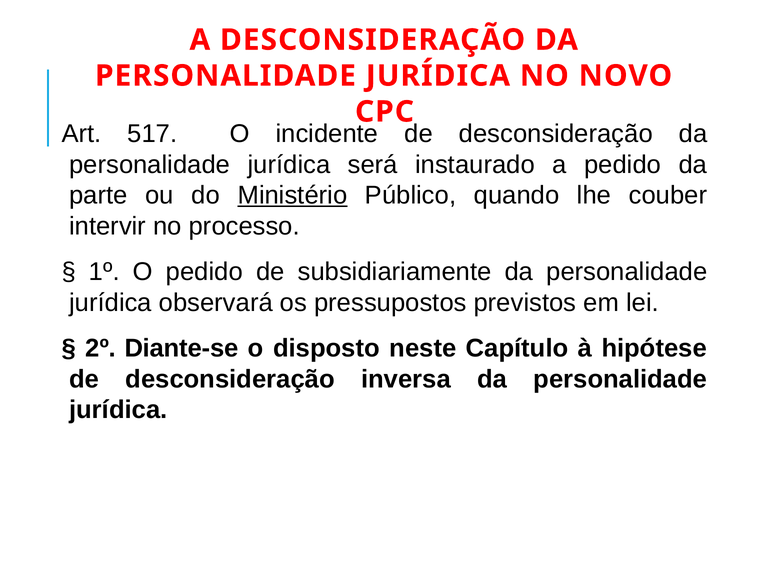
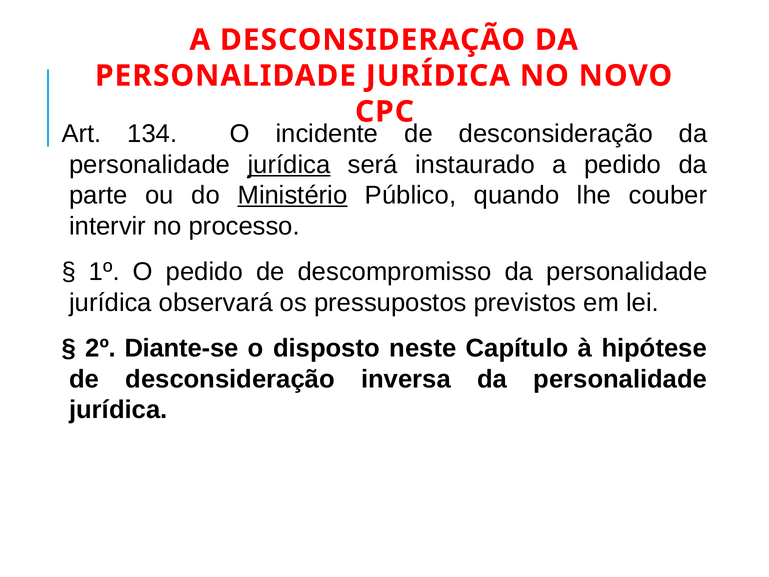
517: 517 -> 134
jurídica at (289, 165) underline: none -> present
subsidiariamente: subsidiariamente -> descompromisso
